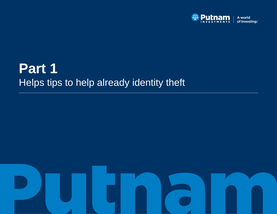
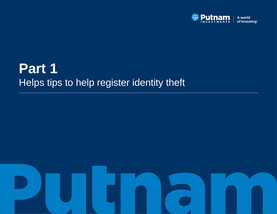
already: already -> register
